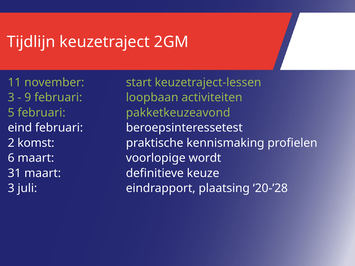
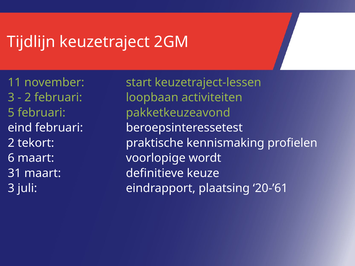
9 at (28, 98): 9 -> 2
komst: komst -> tekort
20-’28: 20-’28 -> 20-’61
